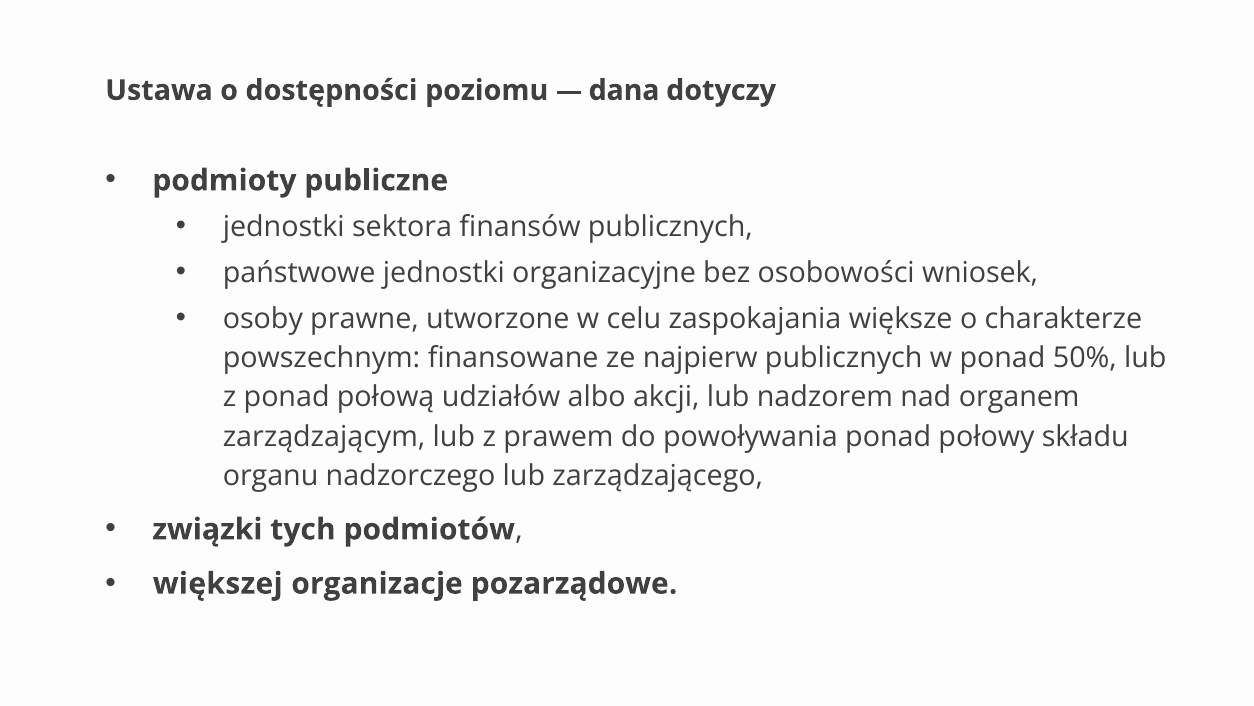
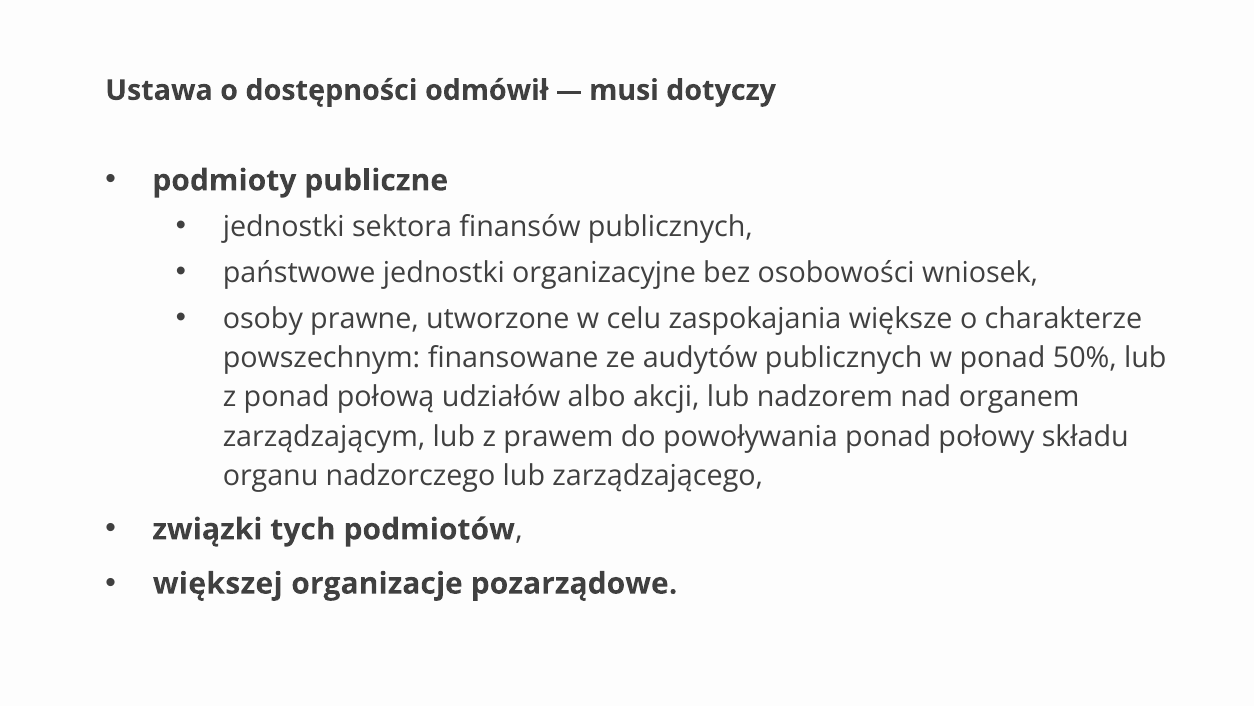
poziomu: poziomu -> odmówił
dana: dana -> musi
najpierw: najpierw -> audytów
